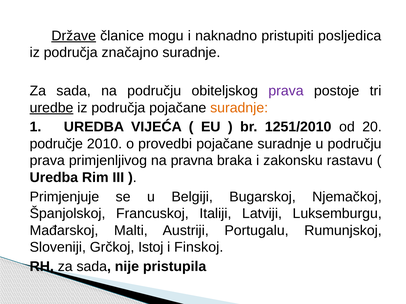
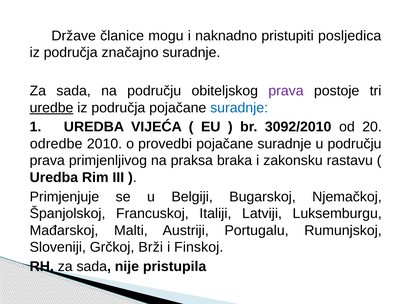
Države underline: present -> none
suradnje at (239, 108) colour: orange -> blue
1251/2010: 1251/2010 -> 3092/2010
područje: područje -> odredbe
pravna: pravna -> praksa
Istoj: Istoj -> Brži
